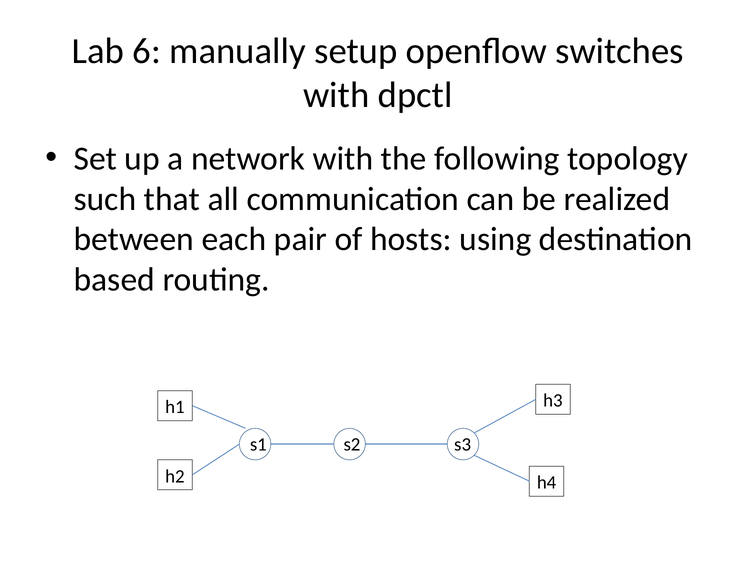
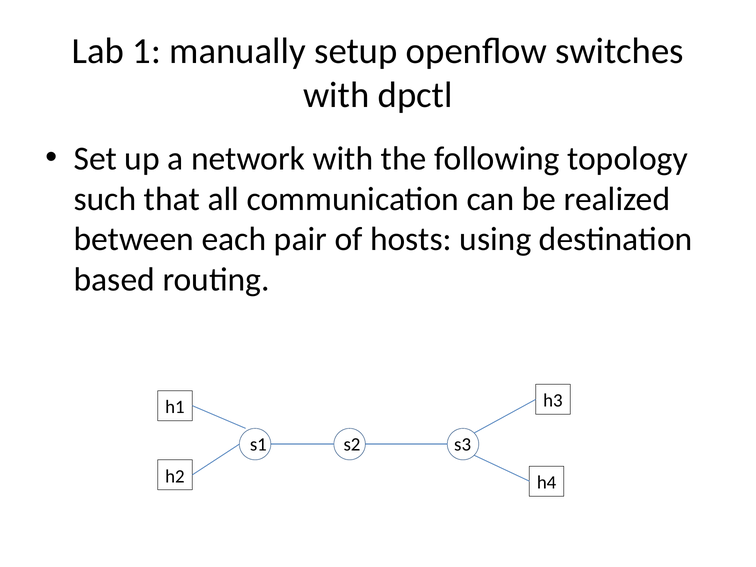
6: 6 -> 1
